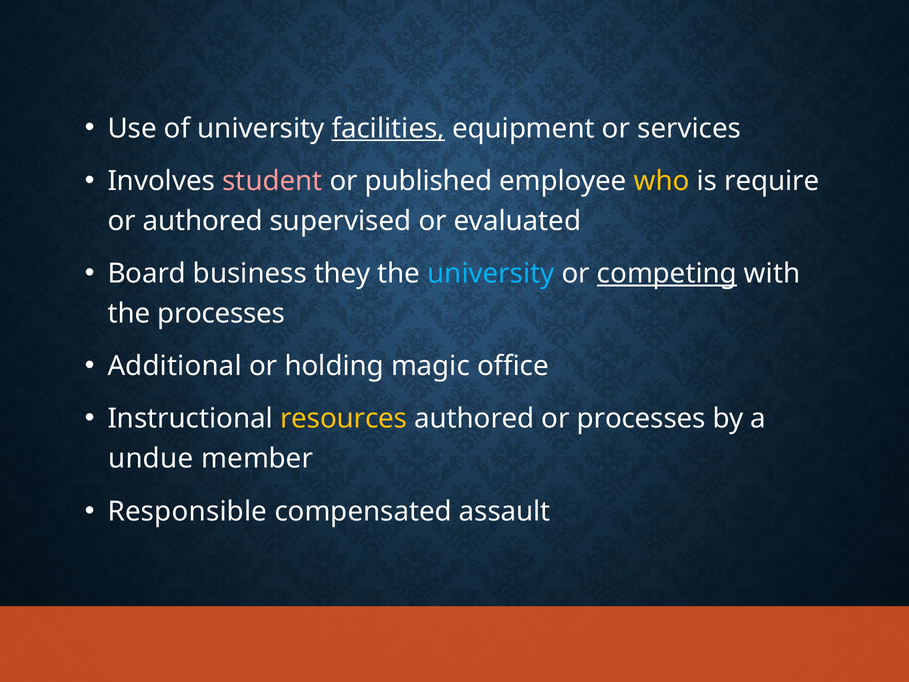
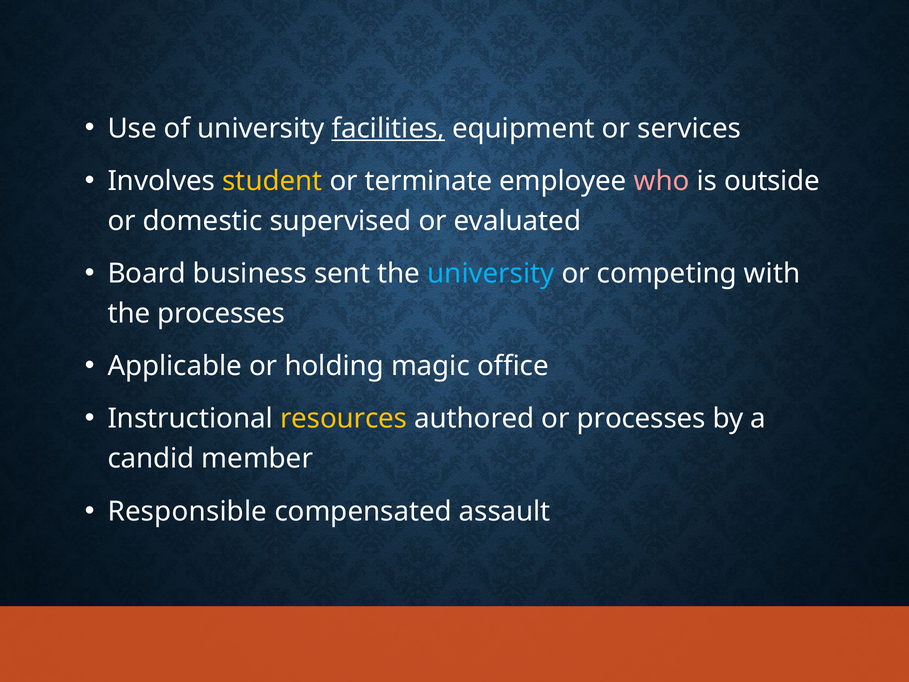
student colour: pink -> yellow
published: published -> terminate
who colour: yellow -> pink
require: require -> outside
or authored: authored -> domestic
they: they -> sent
competing underline: present -> none
Additional: Additional -> Applicable
undue: undue -> candid
